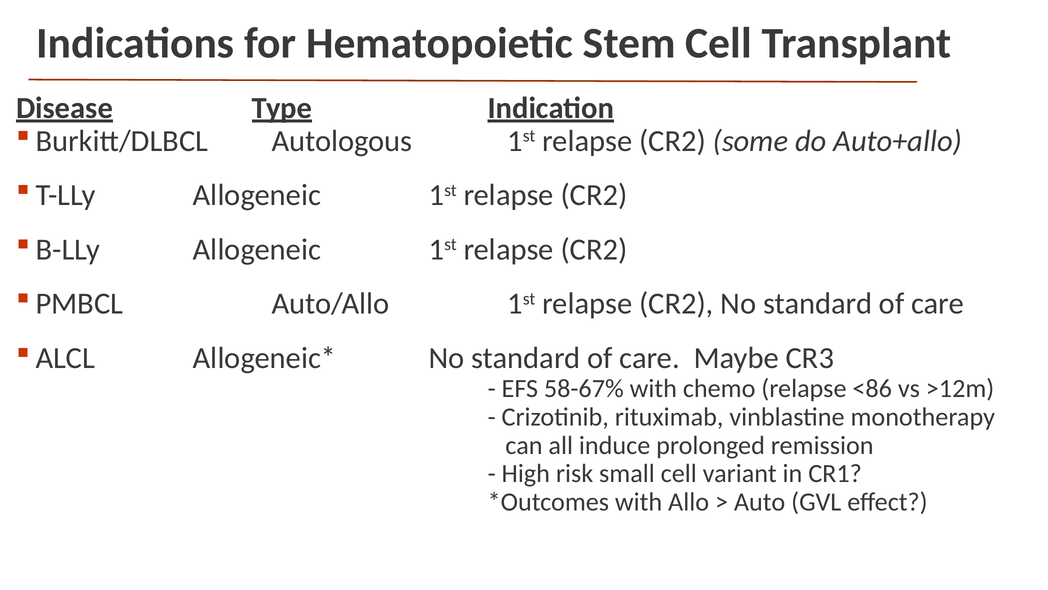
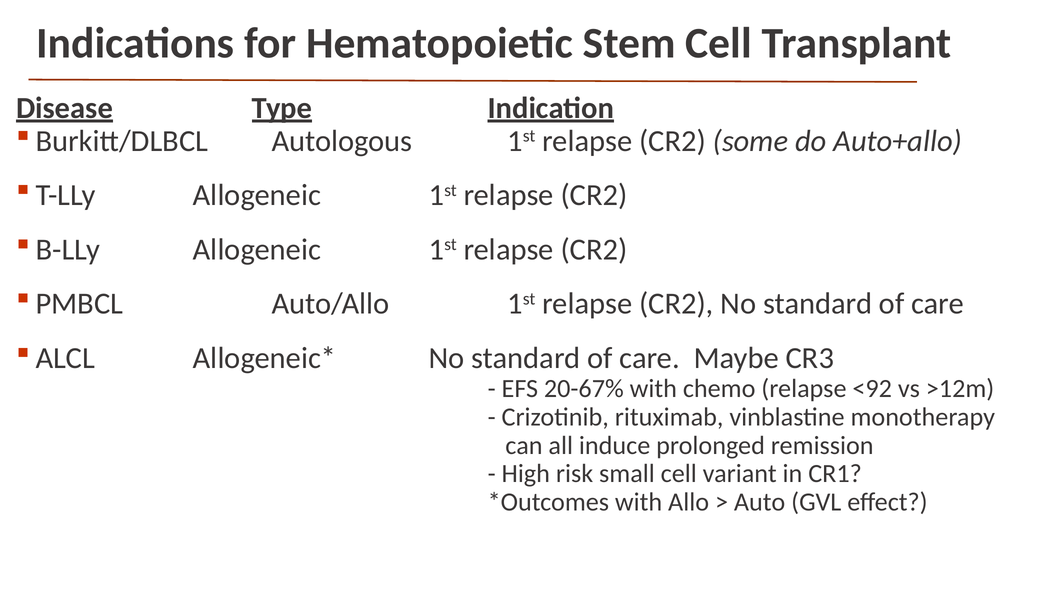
58-67%: 58-67% -> 20-67%
<86: <86 -> <92
